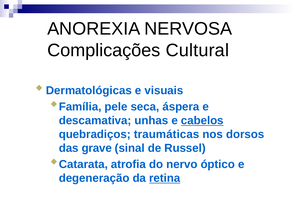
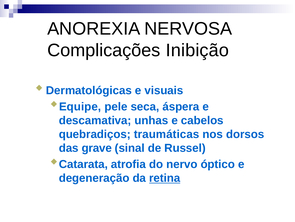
Cultural: Cultural -> Inibição
Família: Família -> Equipe
cabelos underline: present -> none
